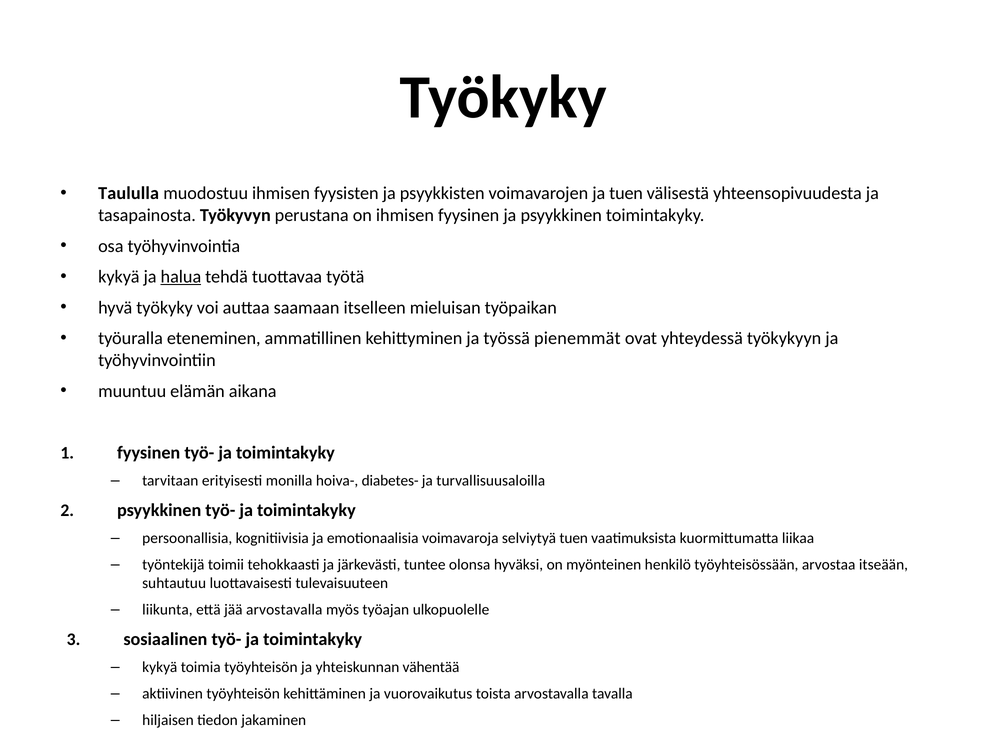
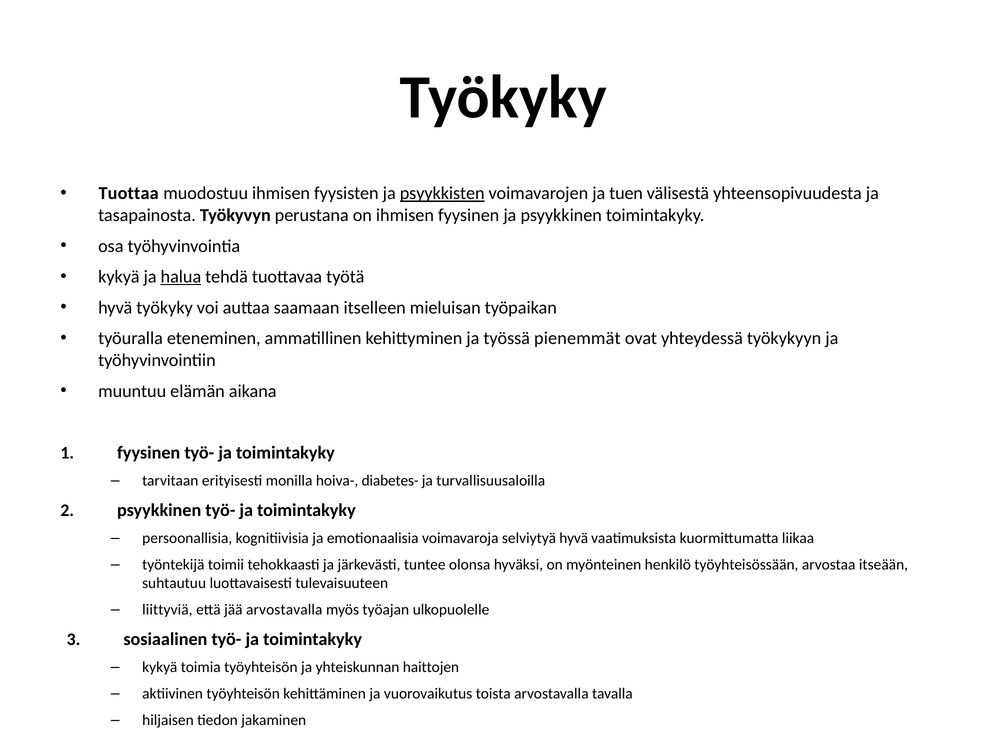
Taululla: Taululla -> Tuottaa
psyykkisten underline: none -> present
selviytyä tuen: tuen -> hyvä
liikunta: liikunta -> liittyviä
vähentää: vähentää -> haittojen
